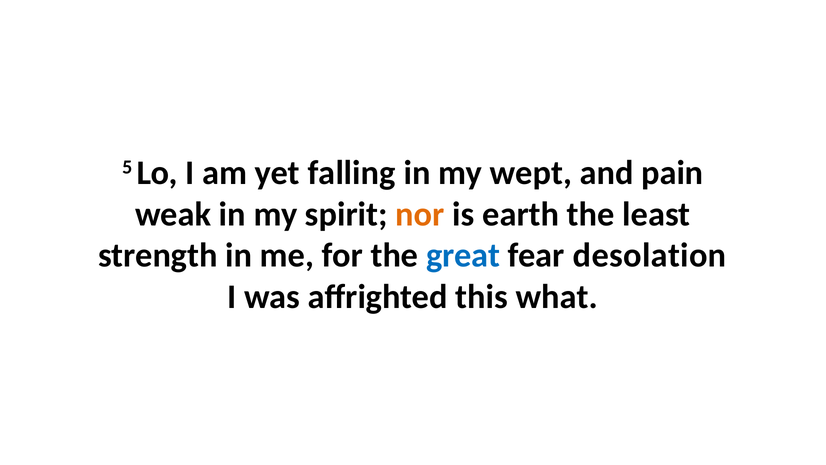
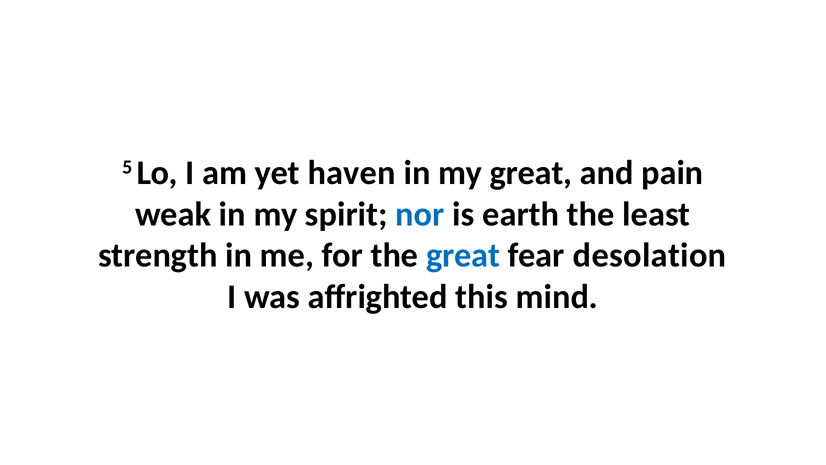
falling: falling -> haven
my wept: wept -> great
nor colour: orange -> blue
what: what -> mind
